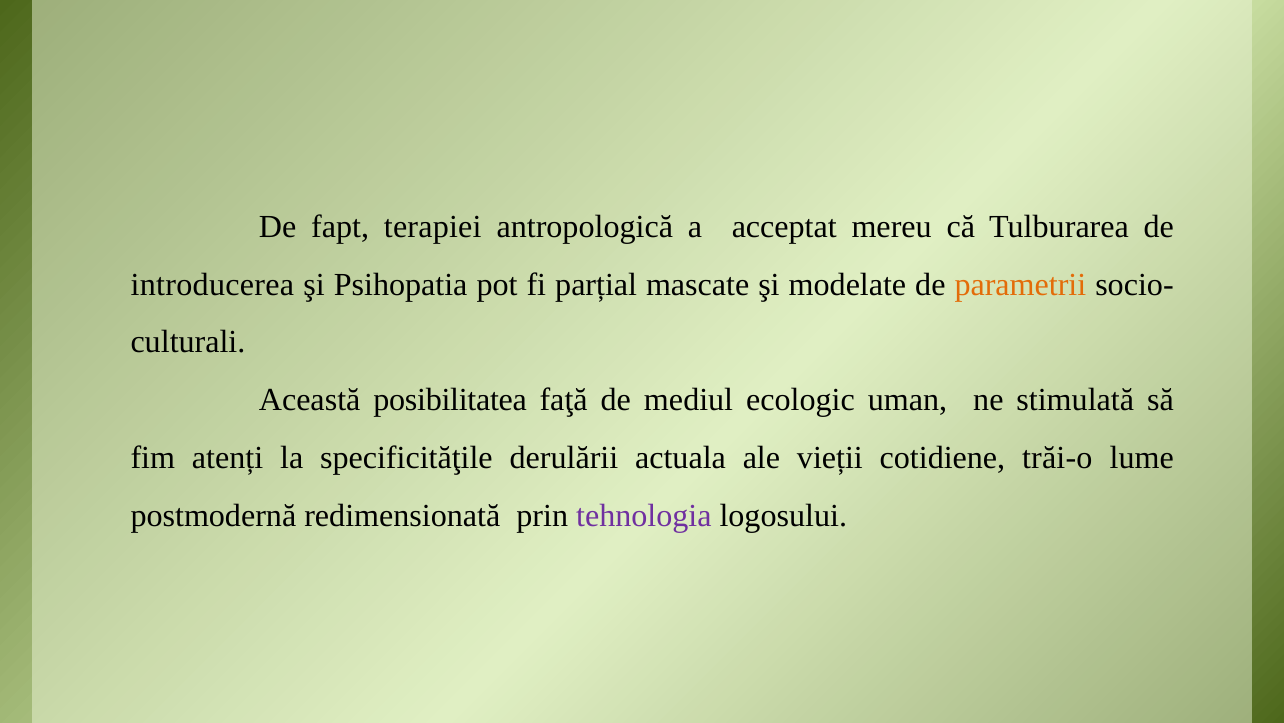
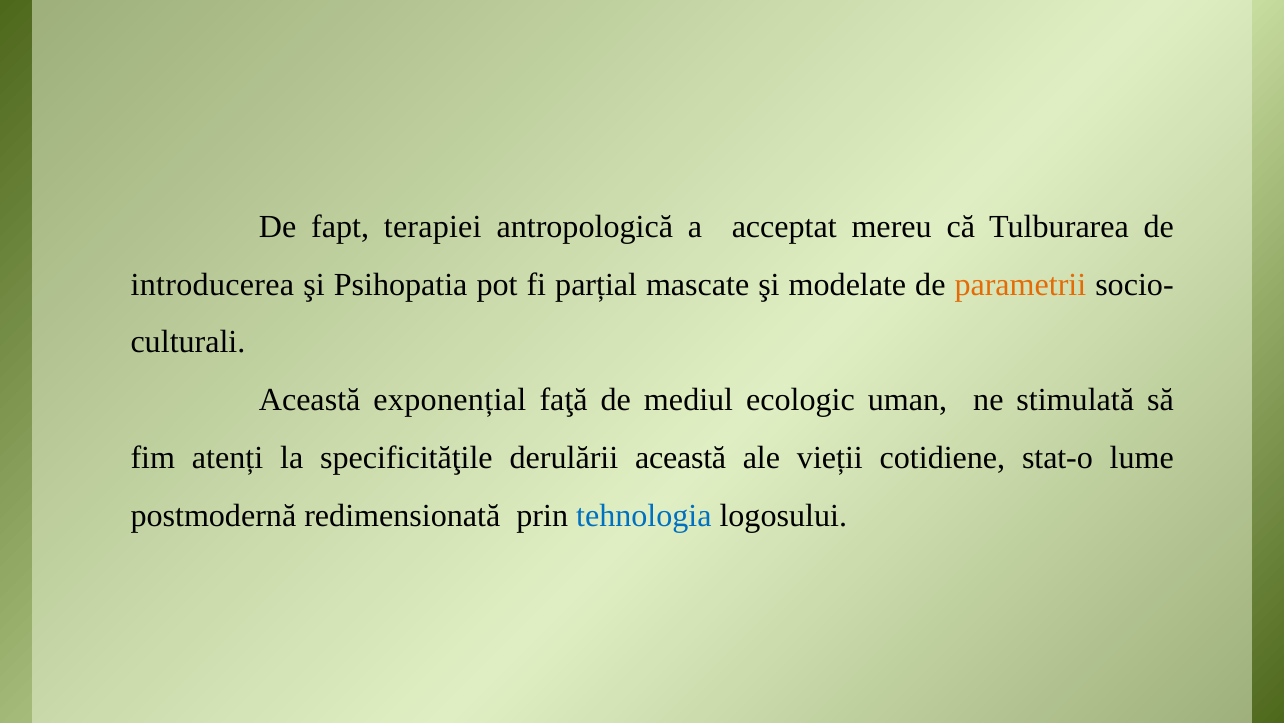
posibilitatea: posibilitatea -> exponențial
derulării actuala: actuala -> această
trăi-o: trăi-o -> stat-o
tehnologia colour: purple -> blue
